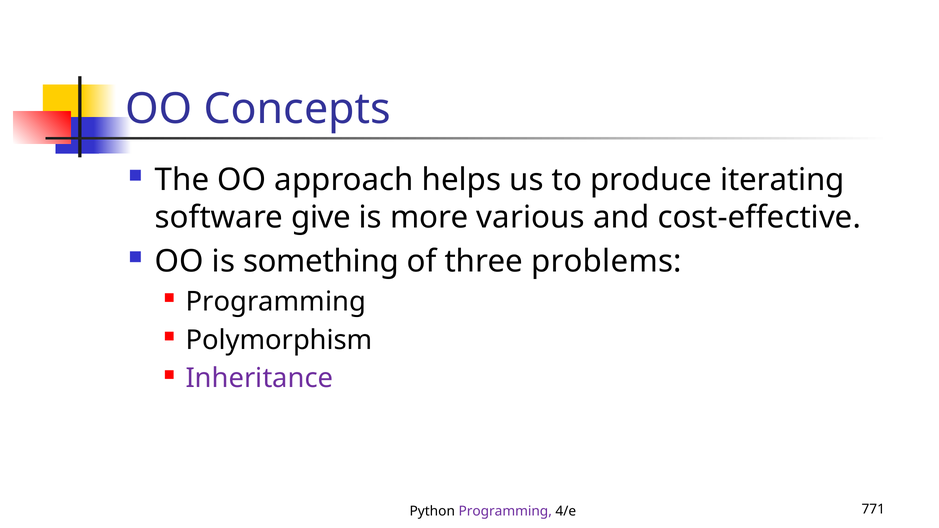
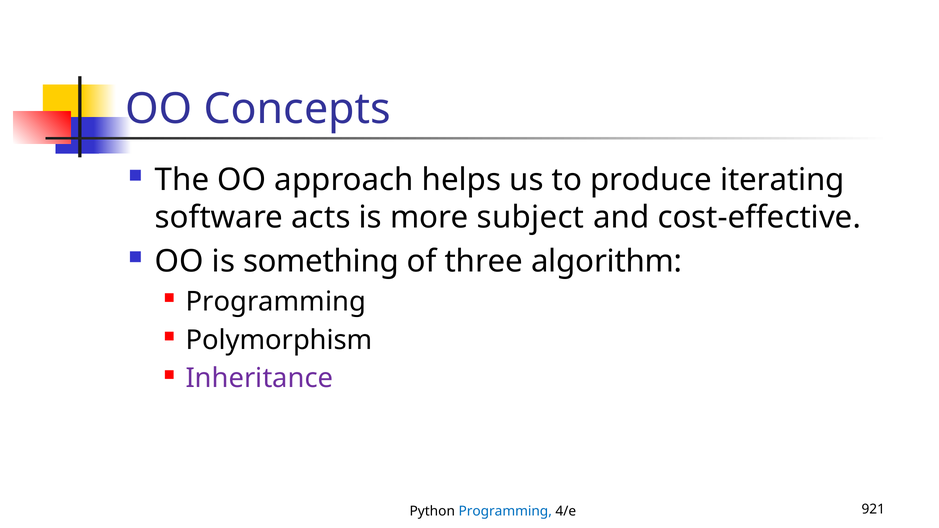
give: give -> acts
various: various -> subject
problems: problems -> algorithm
Programming at (505, 511) colour: purple -> blue
771: 771 -> 921
